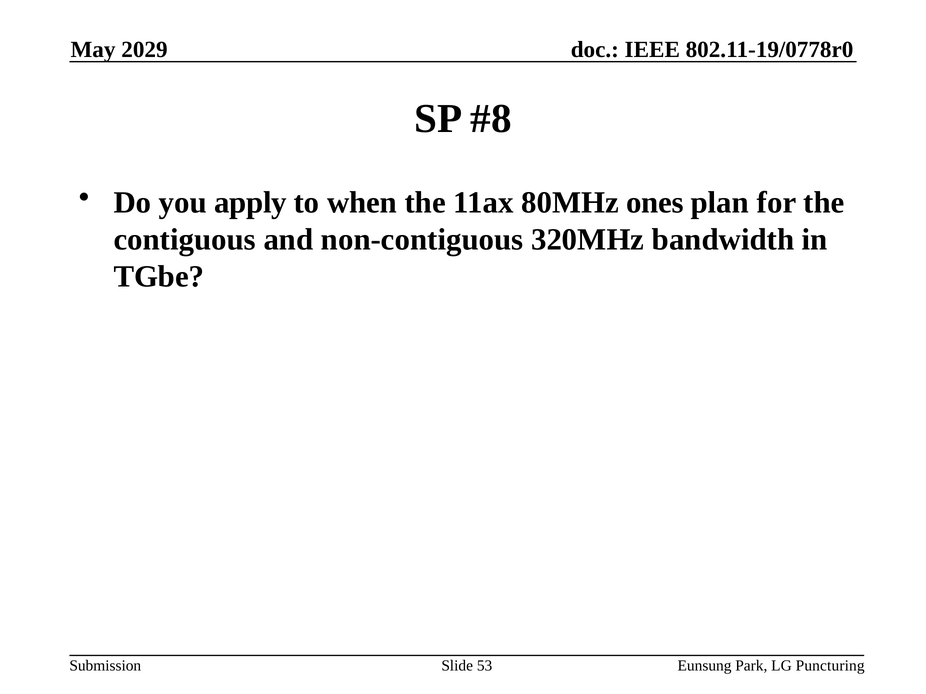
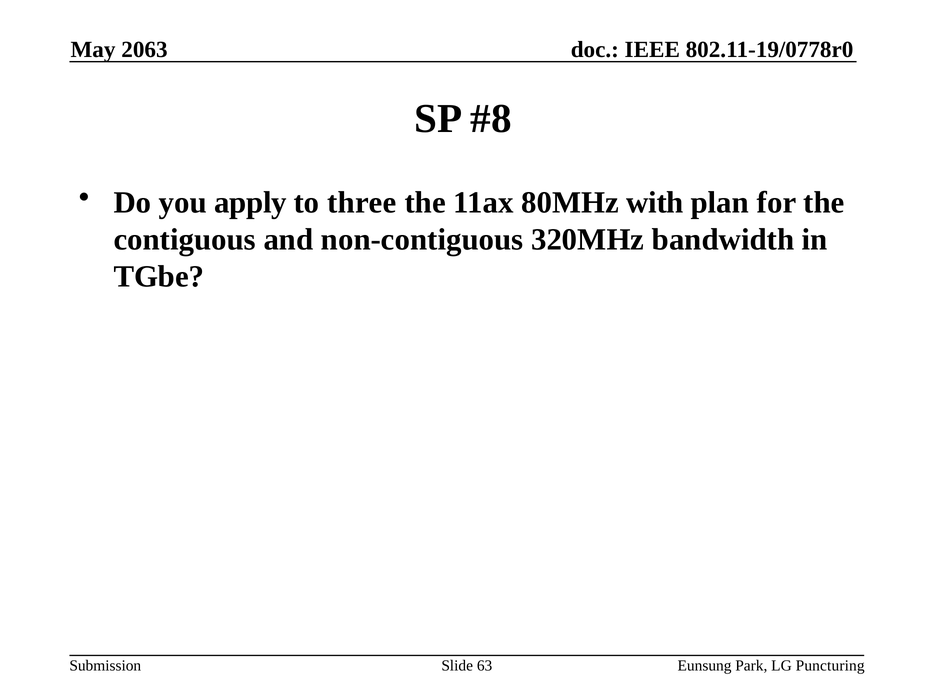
2029: 2029 -> 2063
when: when -> three
ones: ones -> with
53: 53 -> 63
